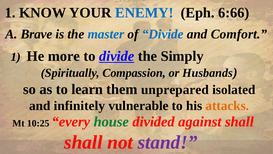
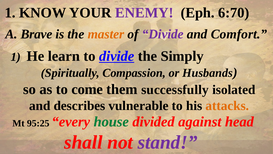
ENEMY colour: blue -> purple
6:66: 6:66 -> 6:70
master colour: blue -> orange
Divide at (163, 34) colour: blue -> purple
more: more -> learn
learn: learn -> come
unprepared: unprepared -> successfully
infinitely: infinitely -> describes
10:25: 10:25 -> 95:25
against shall: shall -> head
